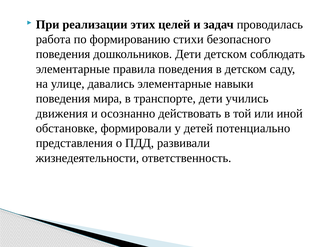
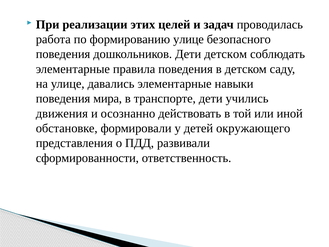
формированию стихи: стихи -> улице
потенциально: потенциально -> окружающего
жизнедеятельности: жизнедеятельности -> сформированности
